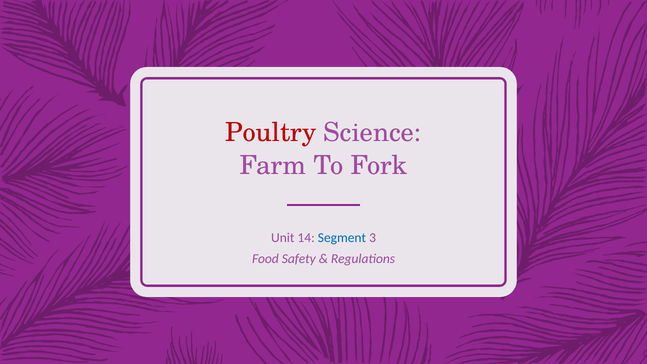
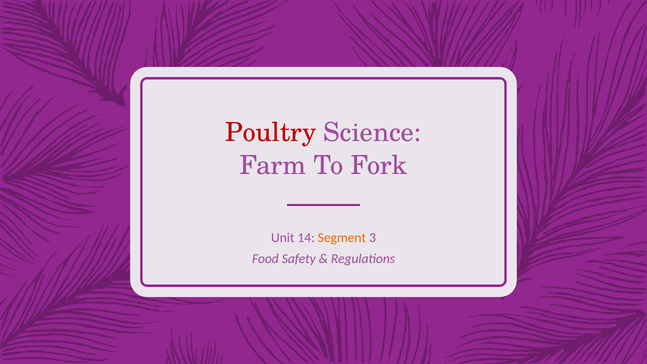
Segment colour: blue -> orange
